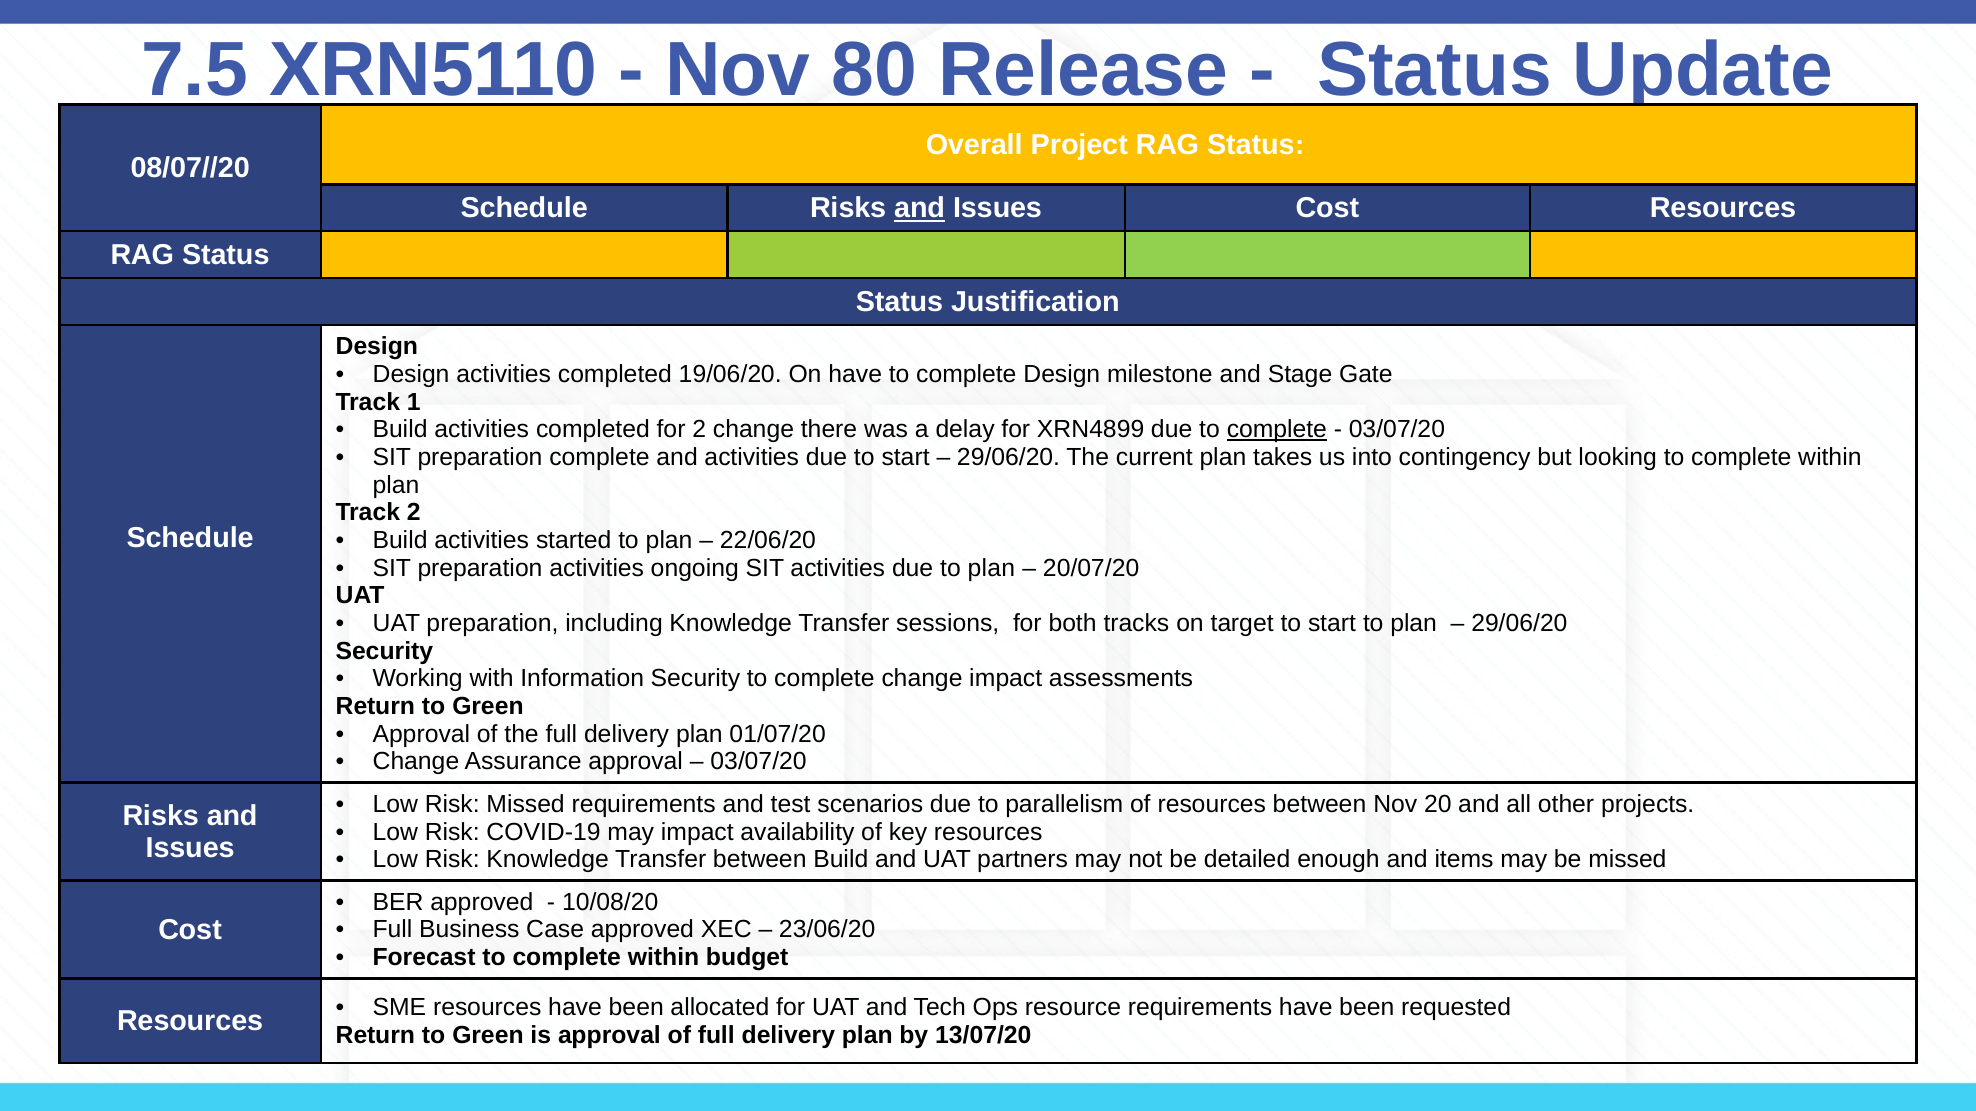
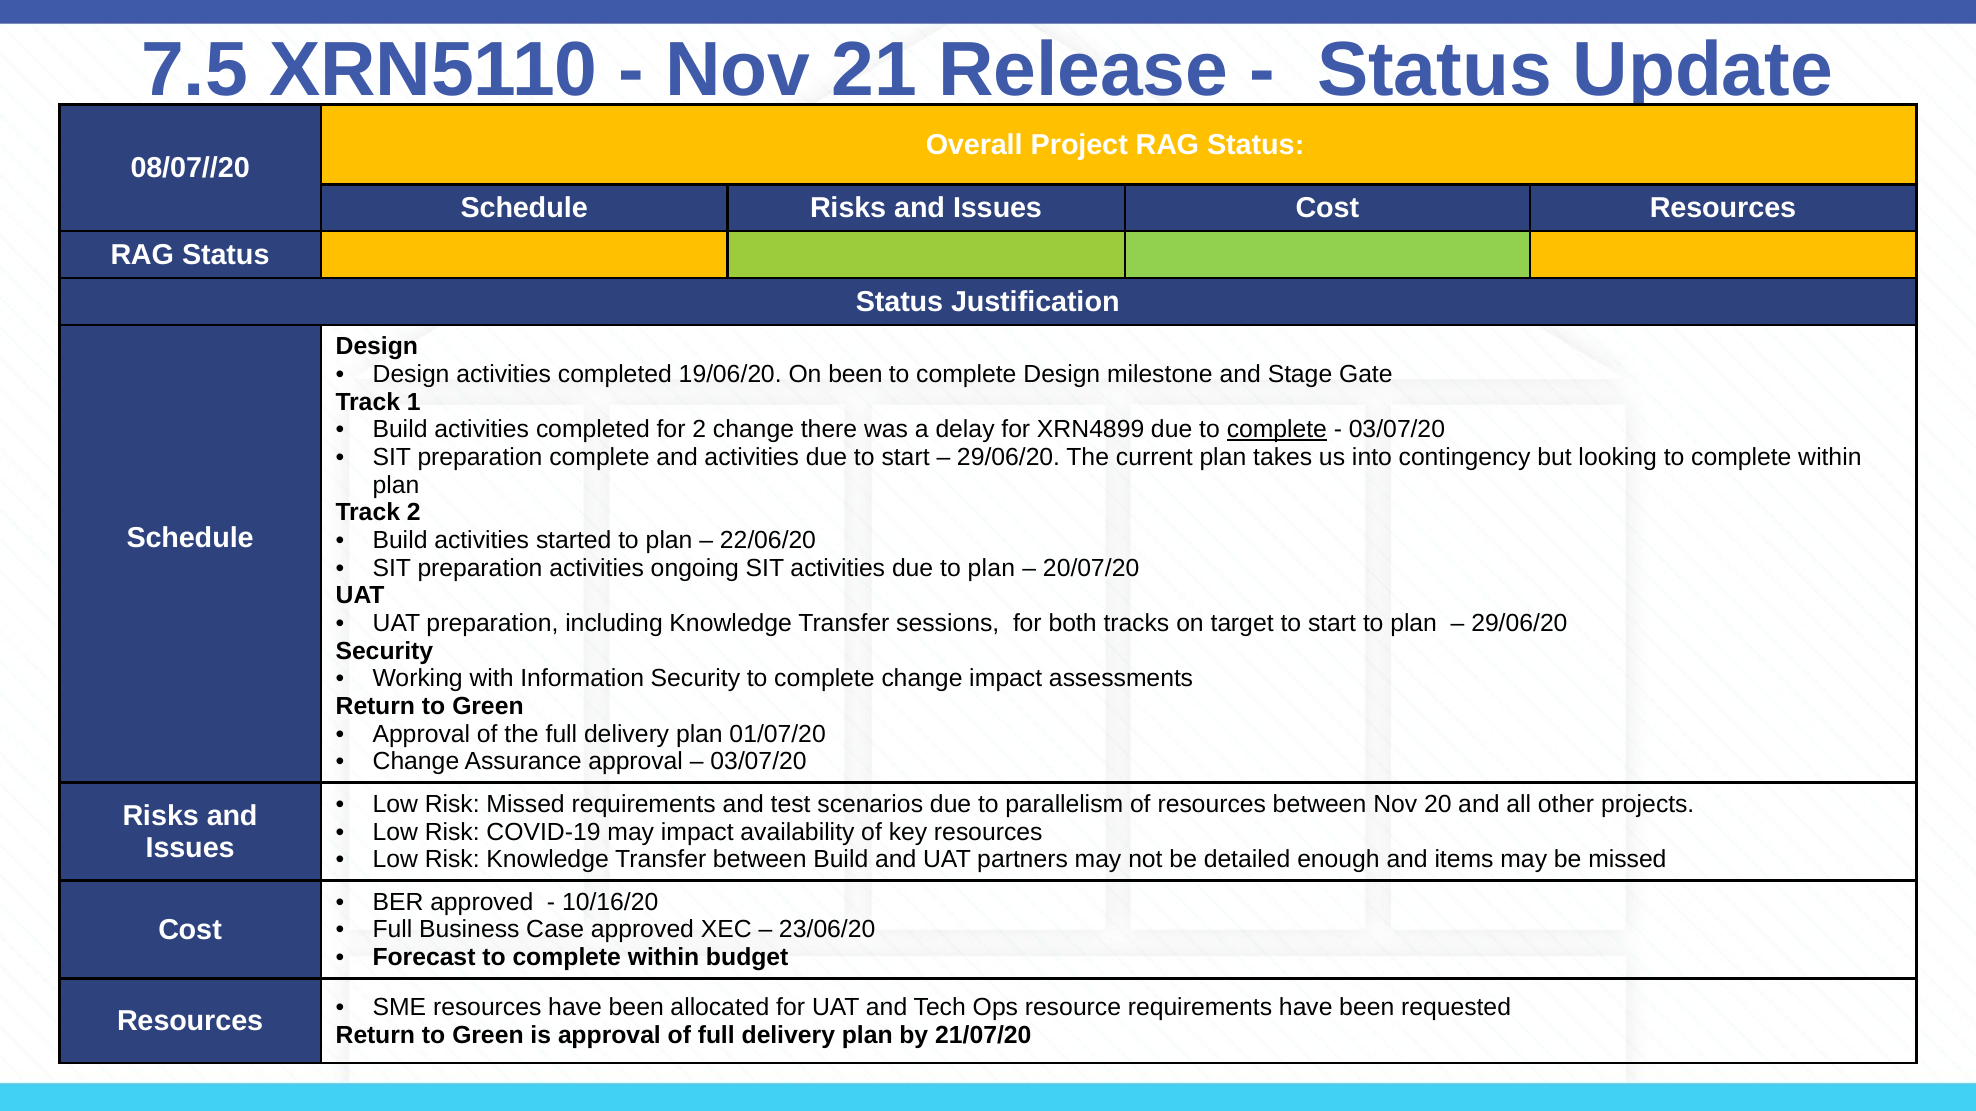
80: 80 -> 21
and at (920, 208) underline: present -> none
On have: have -> been
10/08/20: 10/08/20 -> 10/16/20
13/07/20: 13/07/20 -> 21/07/20
